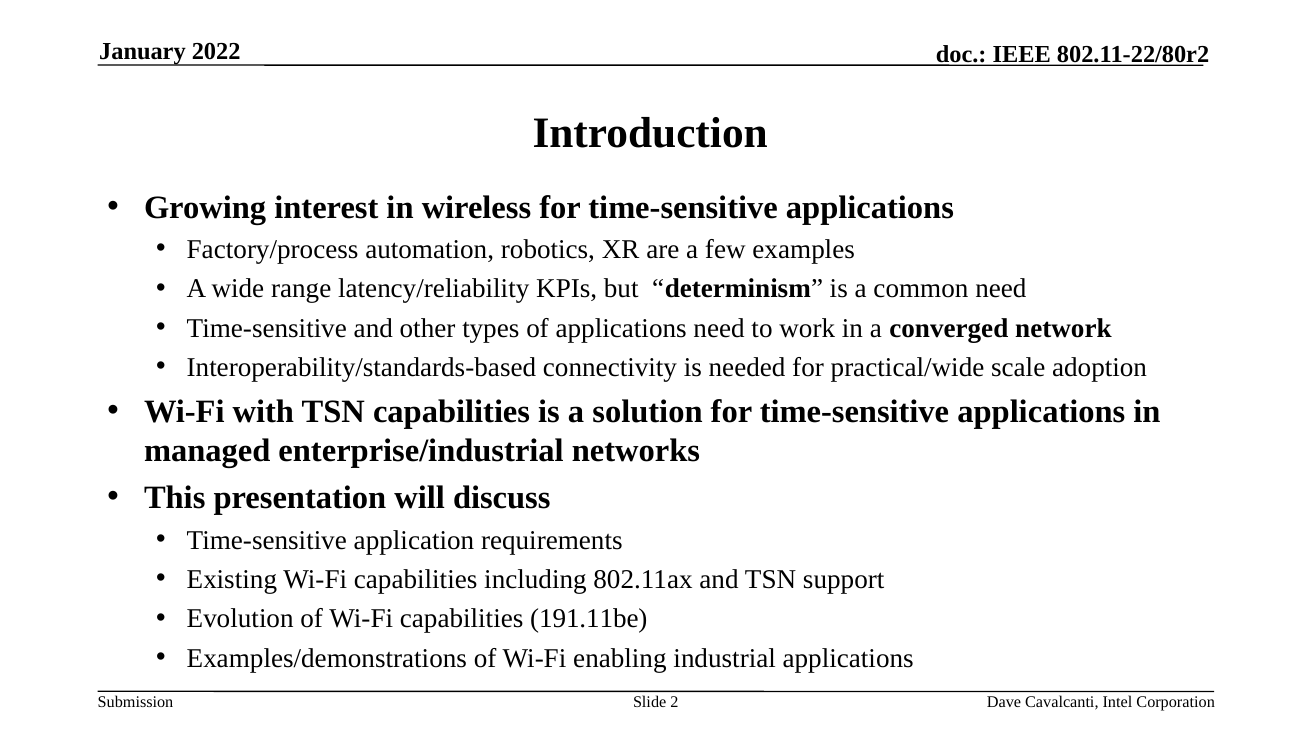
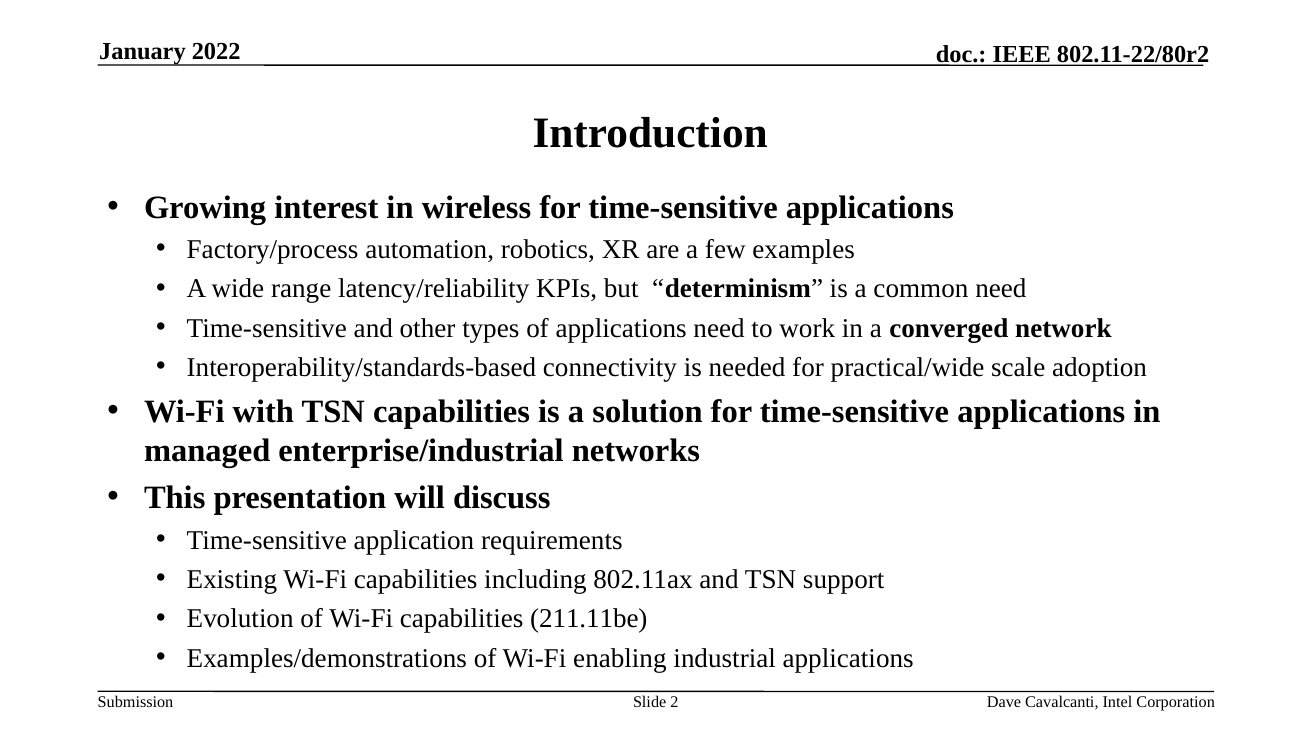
191.11be: 191.11be -> 211.11be
